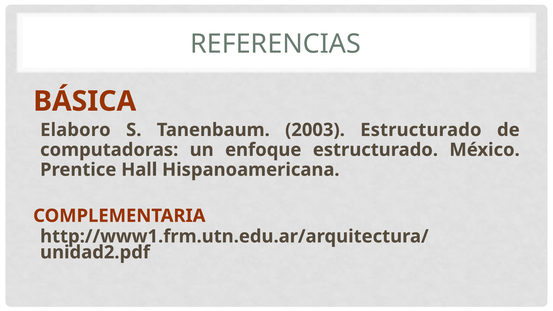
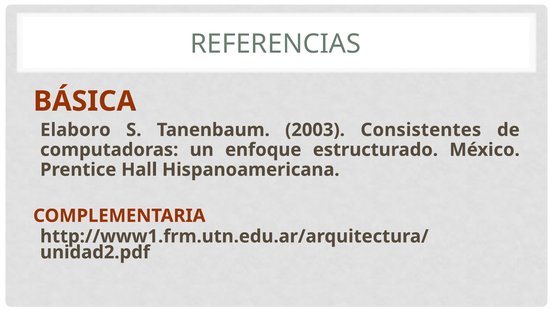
2003 Estructurado: Estructurado -> Consistentes
